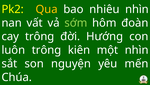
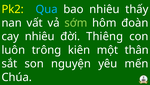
Qua colour: yellow -> light blue
nhiêu nhìn: nhìn -> thấy
cay trông: trông -> nhiêu
Hướng: Hướng -> Thiêng
một nhìn: nhìn -> thân
